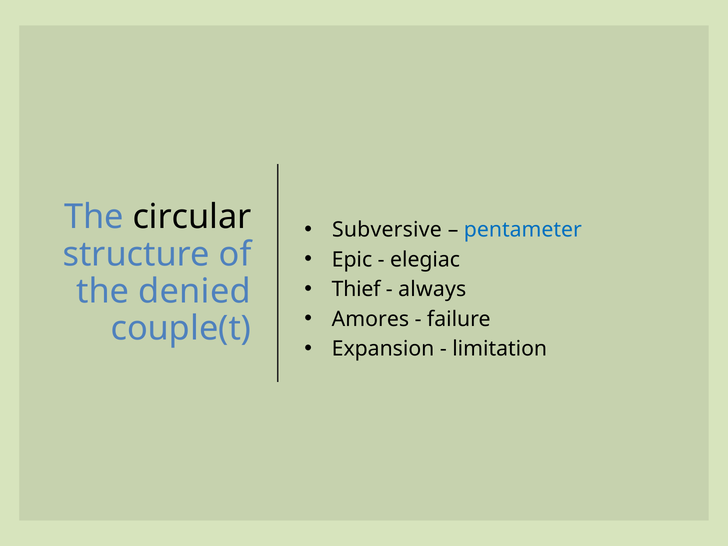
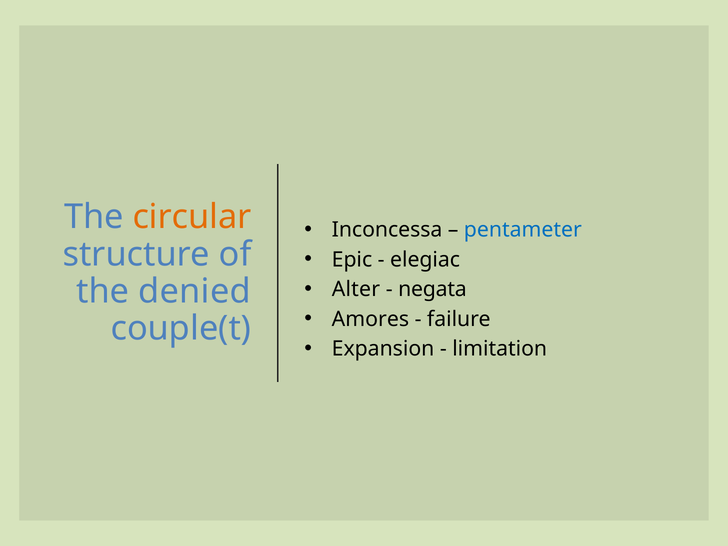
circular colour: black -> orange
Subversive: Subversive -> Inconcessa
Thief: Thief -> Alter
always: always -> negata
